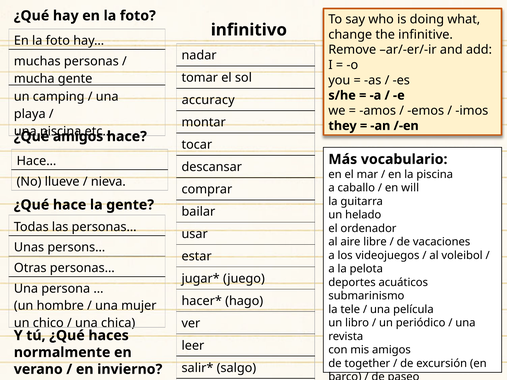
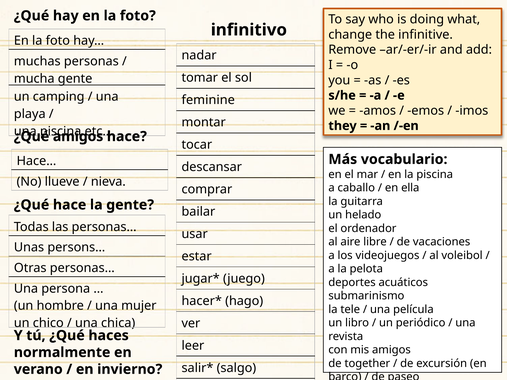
accuracy: accuracy -> feminine
will: will -> ella
